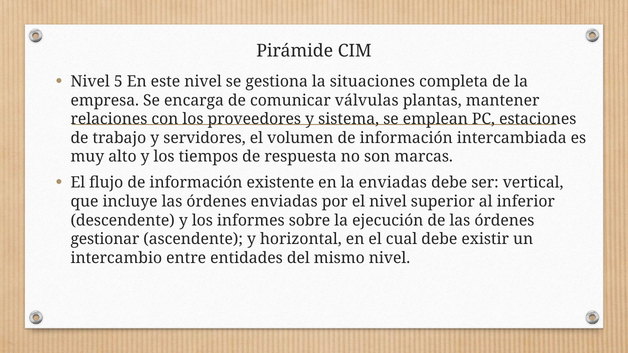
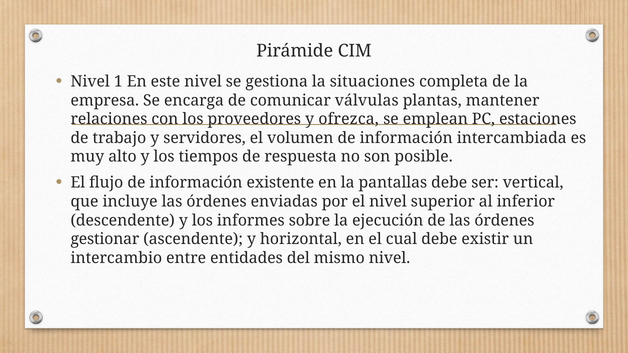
5: 5 -> 1
sistema: sistema -> ofrezca
marcas: marcas -> posible
la enviadas: enviadas -> pantallas
